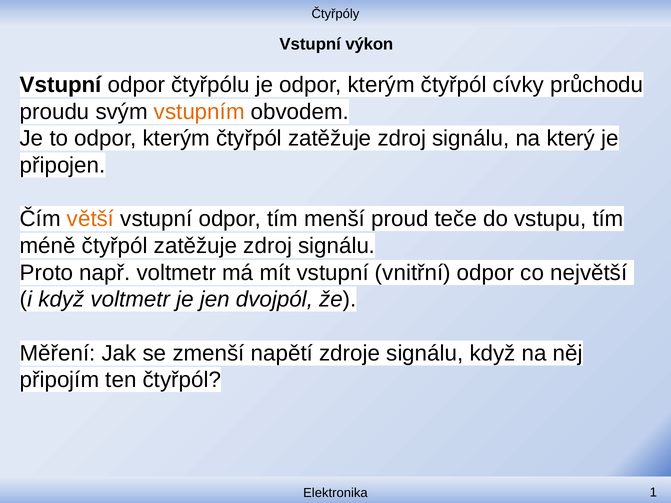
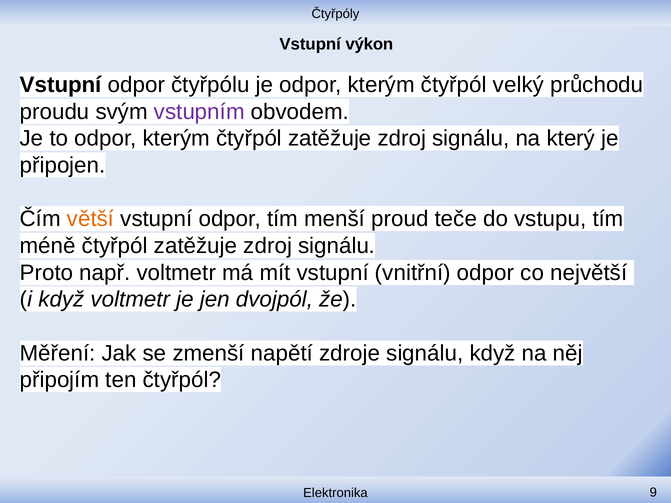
cívky: cívky -> velký
vstupním colour: orange -> purple
1: 1 -> 9
